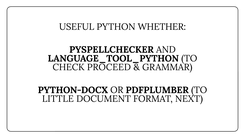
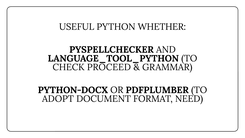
LITTLE: LITTLE -> ADOPT
NEXT: NEXT -> NEED
